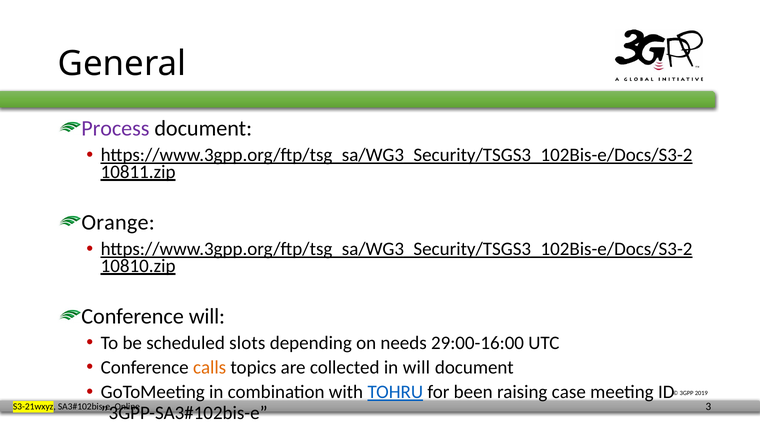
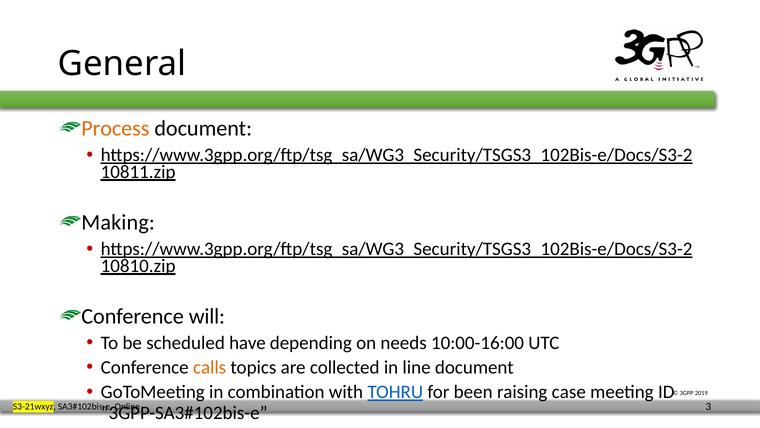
Process colour: purple -> orange
Orange: Orange -> Making
slots: slots -> have
29:00-16:00: 29:00-16:00 -> 10:00-16:00
in will: will -> line
